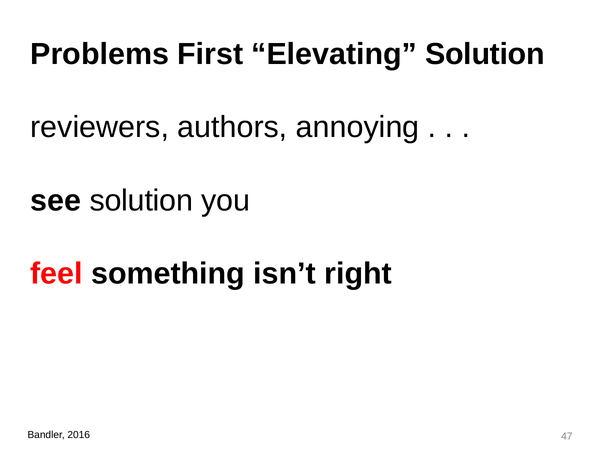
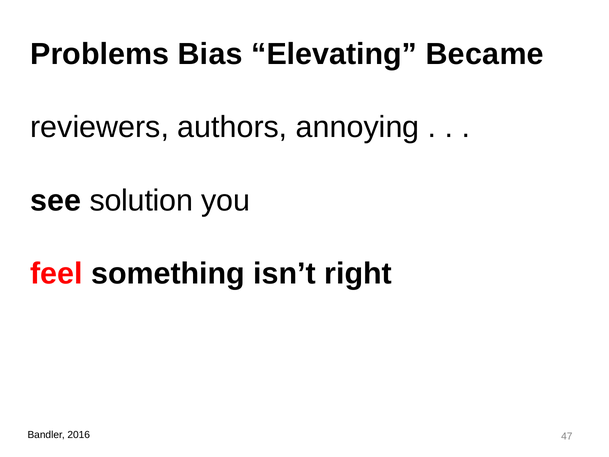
First: First -> Bias
Elevating Solution: Solution -> Became
